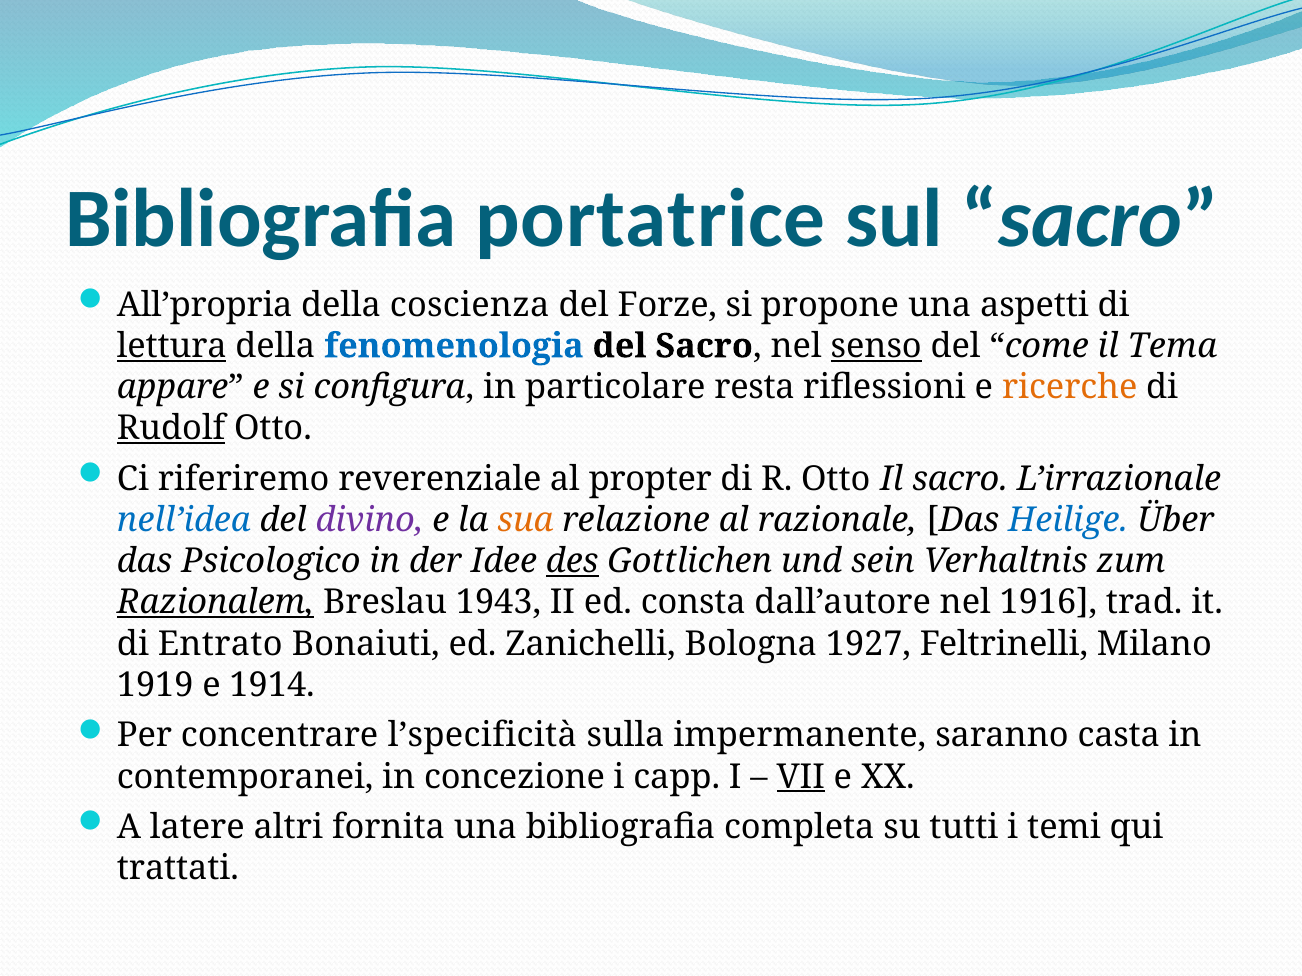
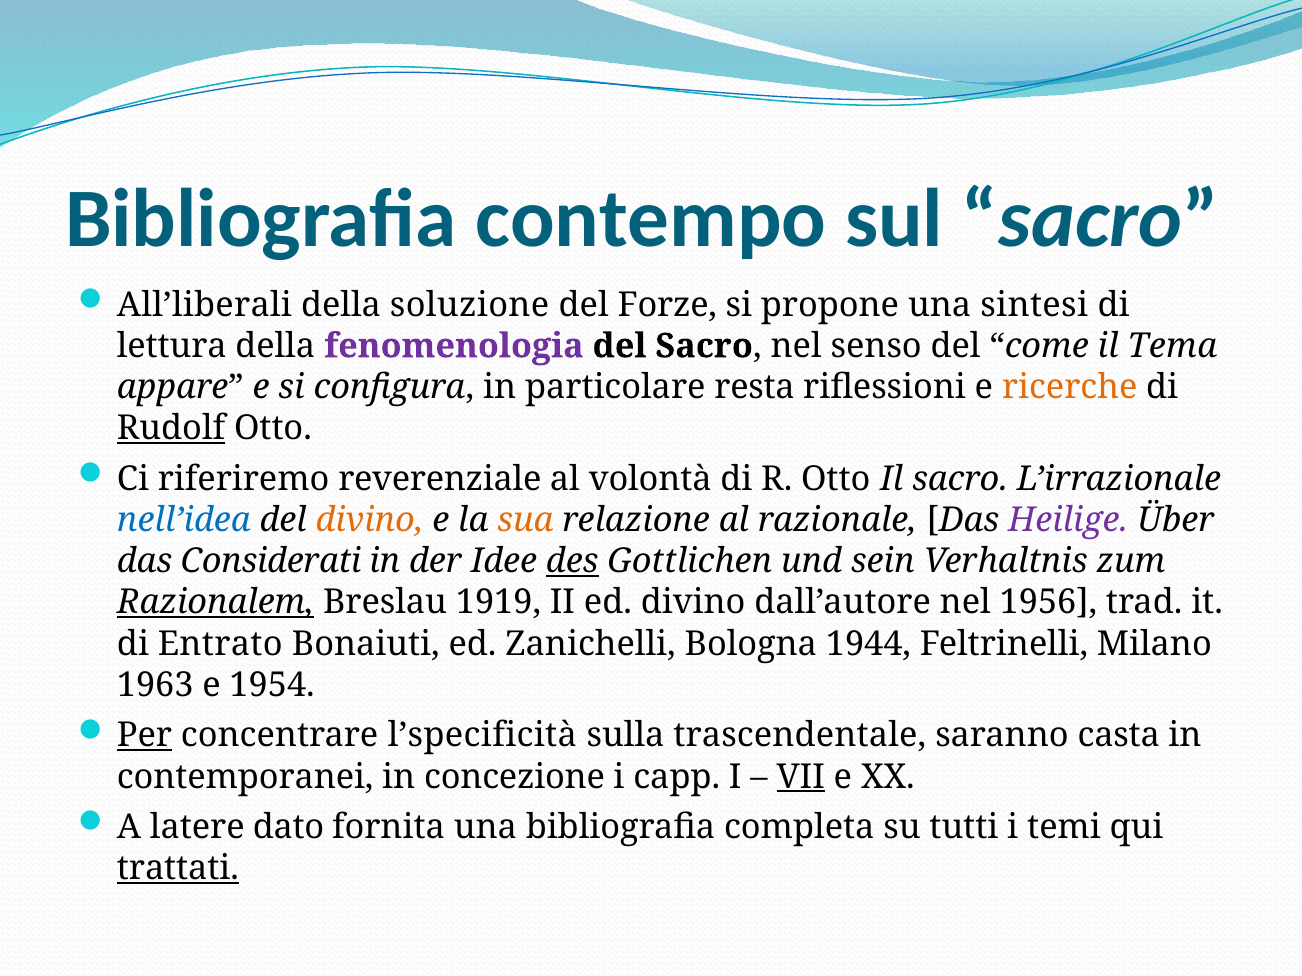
portatrice: portatrice -> contempo
All’propria: All’propria -> All’liberali
coscienza: coscienza -> soluzione
aspetti: aspetti -> sintesi
lettura underline: present -> none
fenomenologia colour: blue -> purple
senso underline: present -> none
propter: propter -> volontà
divino at (370, 520) colour: purple -> orange
Heilige colour: blue -> purple
Psicologico: Psicologico -> Considerati
1943: 1943 -> 1919
ed consta: consta -> divino
1916: 1916 -> 1956
1927: 1927 -> 1944
1919: 1919 -> 1963
1914: 1914 -> 1954
Per underline: none -> present
impermanente: impermanente -> trascendentale
altri: altri -> dato
trattati underline: none -> present
